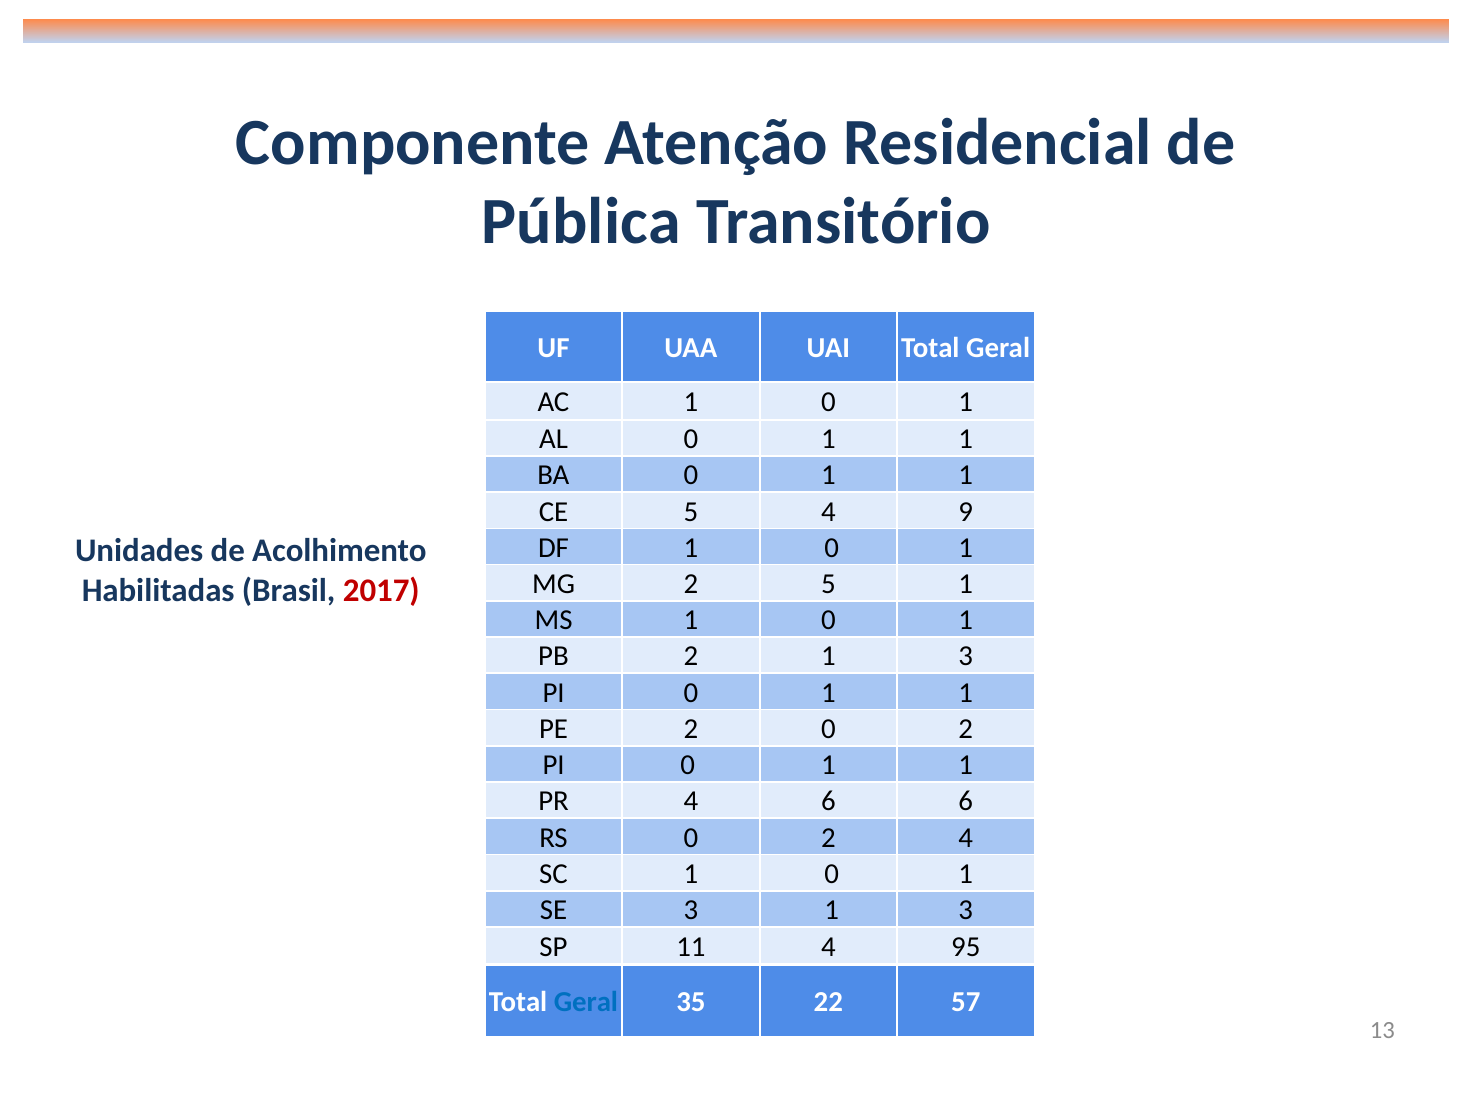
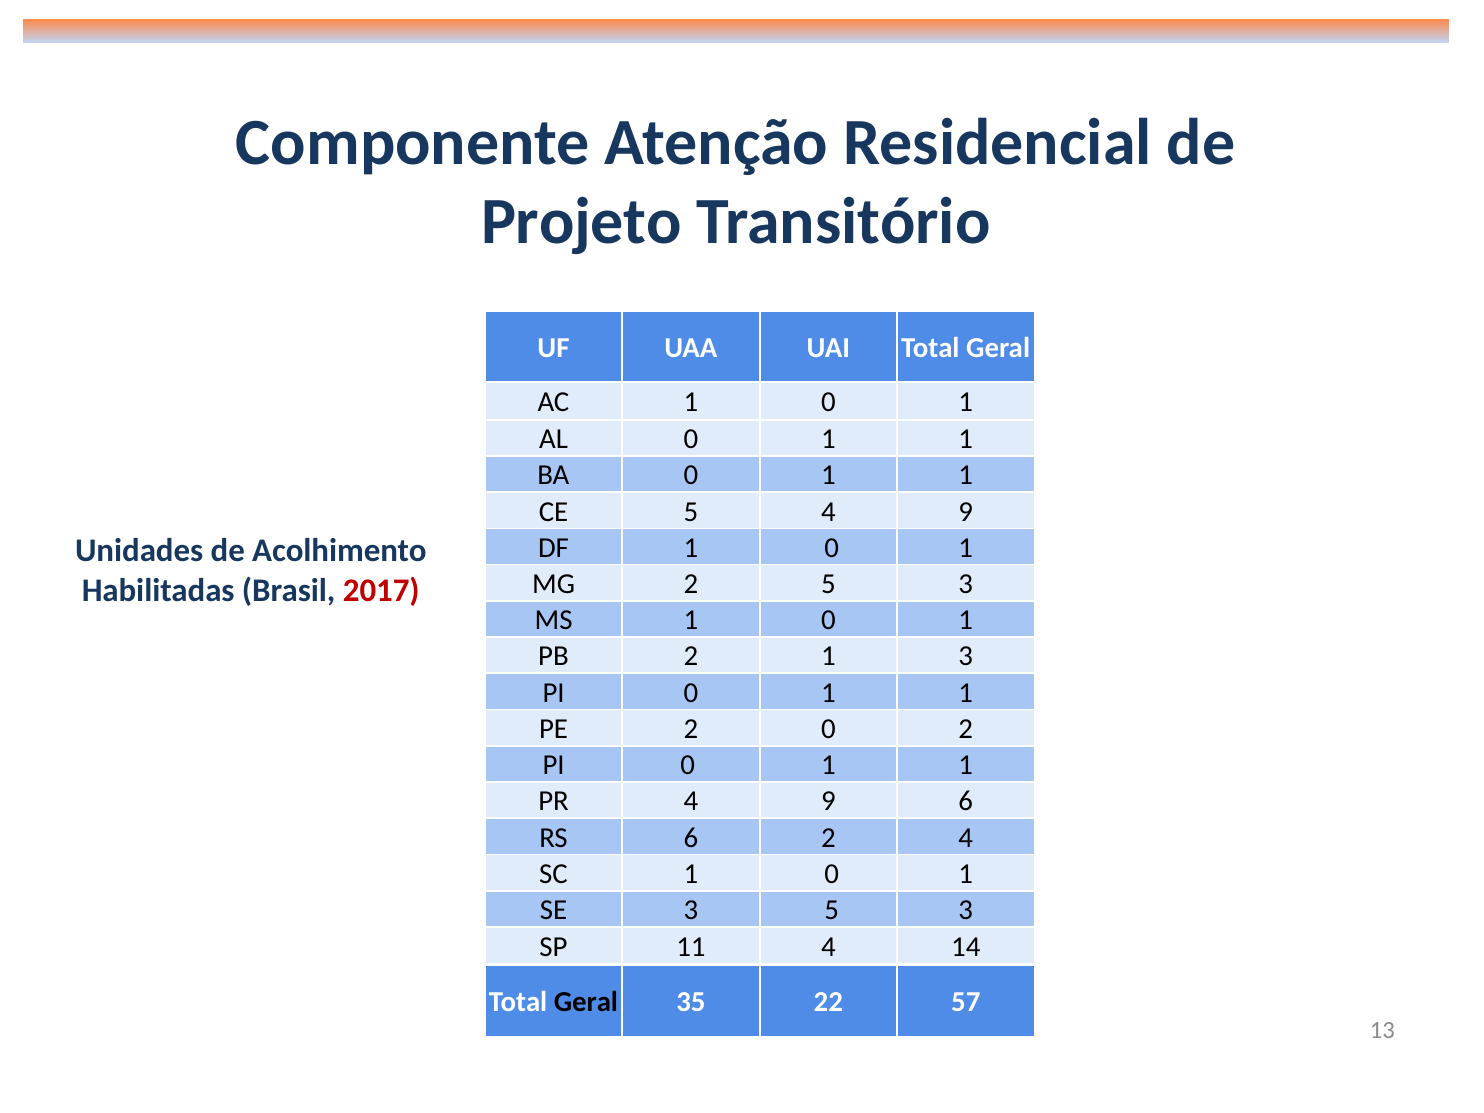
Pública: Pública -> Projeto
2 5 1: 1 -> 3
PR 4 6: 6 -> 9
RS 0: 0 -> 6
3 1: 1 -> 5
95: 95 -> 14
Geral at (586, 1002) colour: blue -> black
